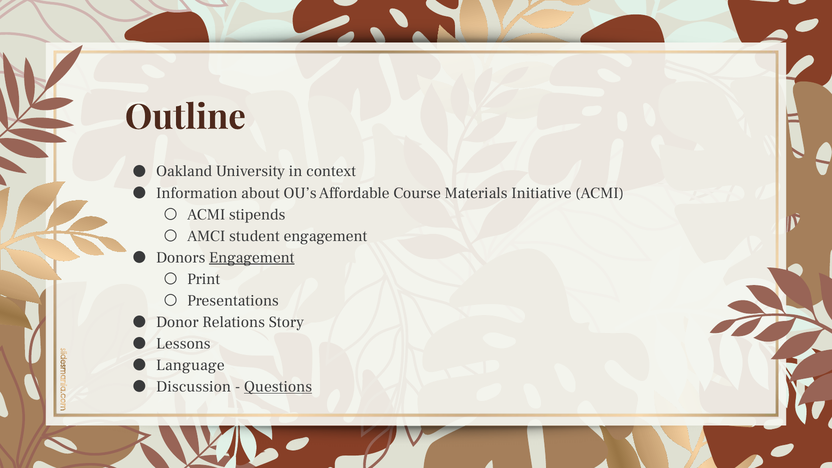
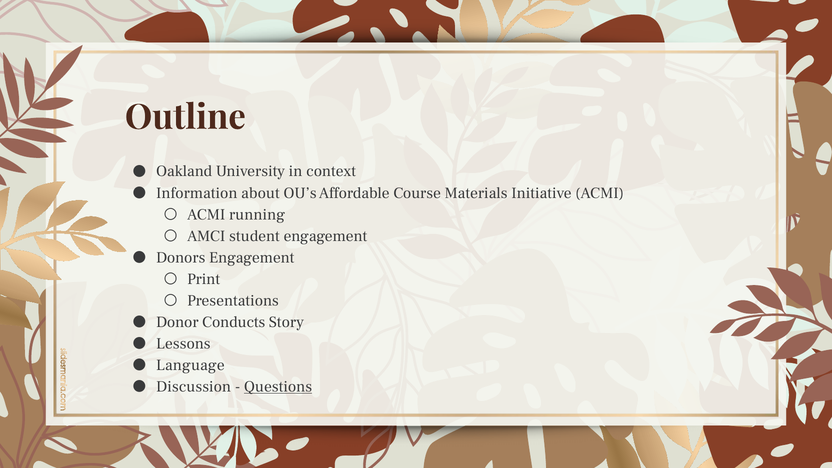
stipends: stipends -> running
Engagement at (252, 257) underline: present -> none
Relations: Relations -> Conducts
